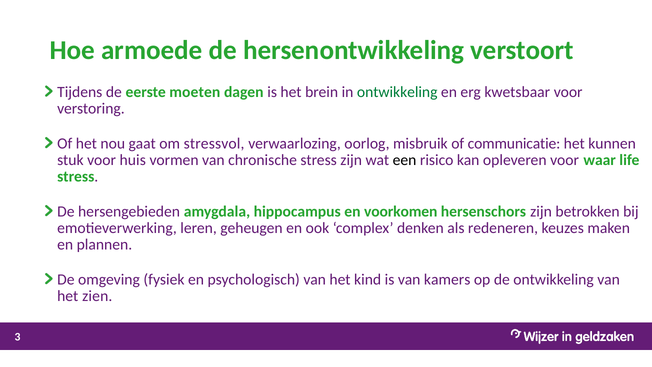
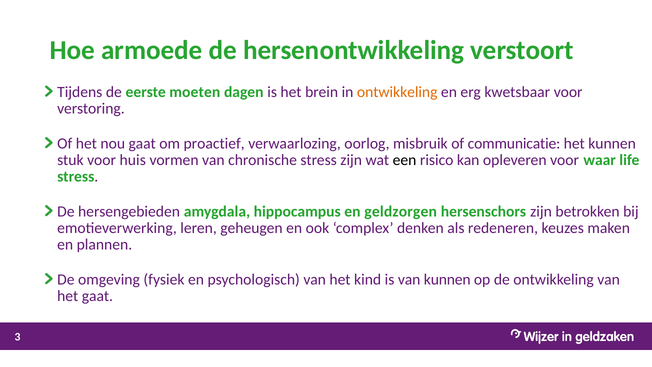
ontwikkeling at (397, 92) colour: green -> orange
stressvol: stressvol -> proactief
voorkomen: voorkomen -> geldzorgen
van kamers: kamers -> kunnen
het zien: zien -> gaat
